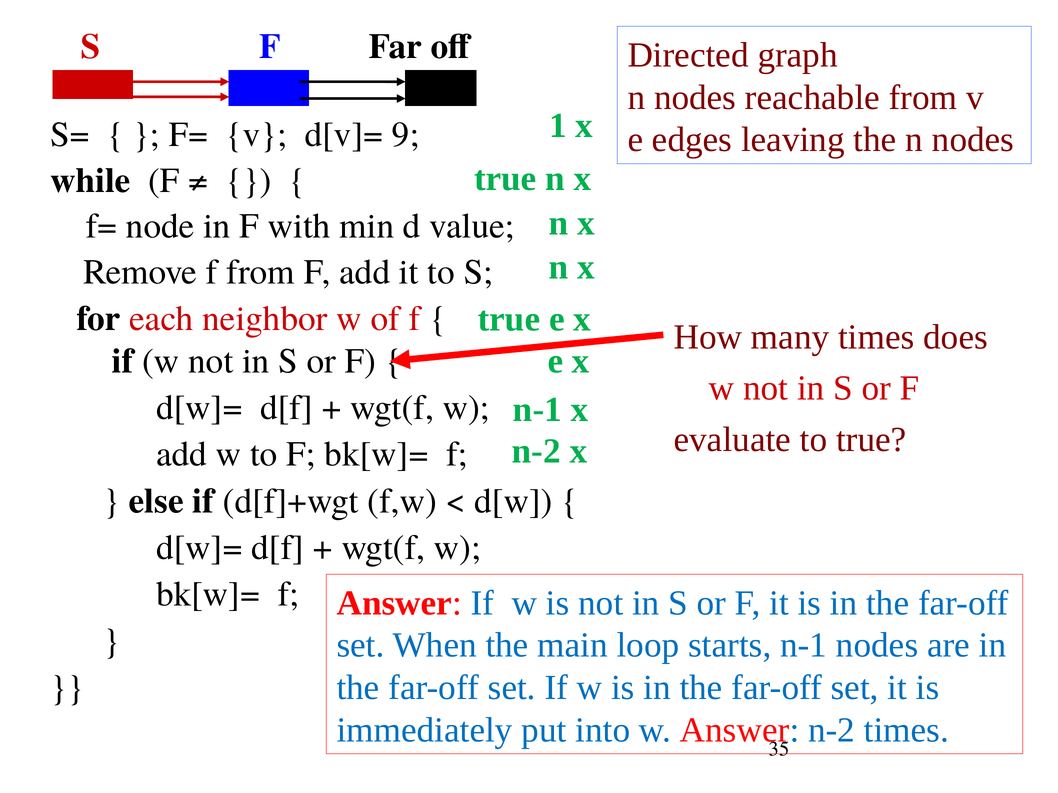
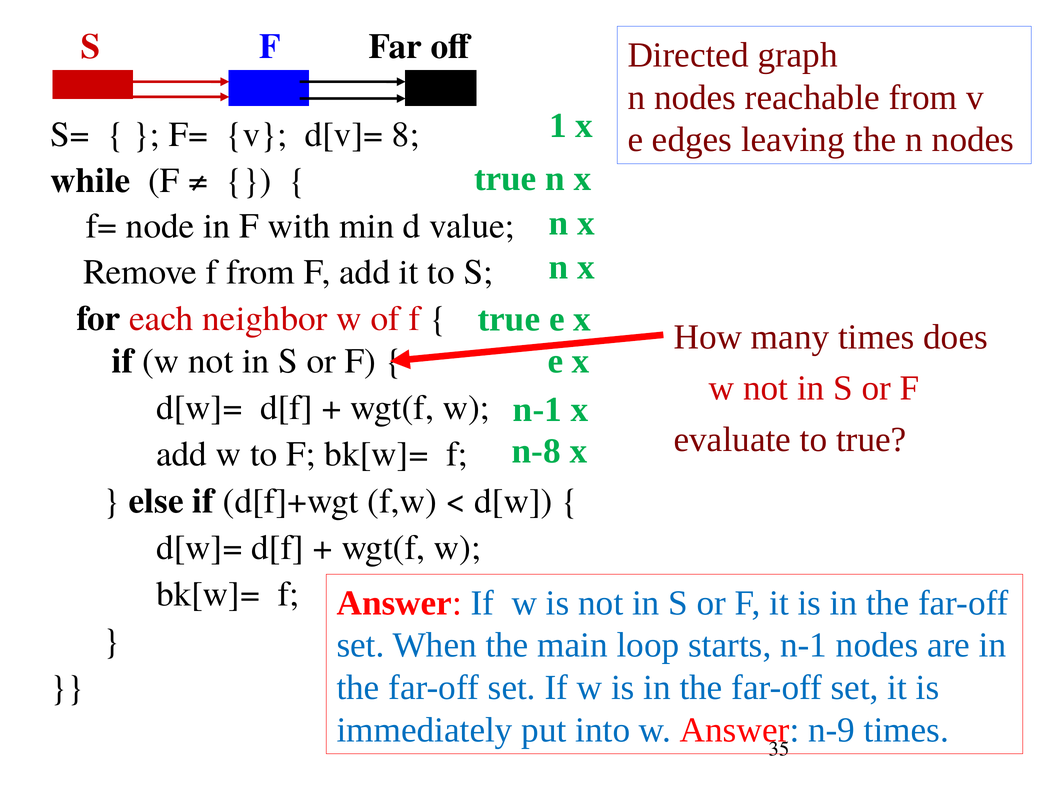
9: 9 -> 8
n-2 at (536, 452): n-2 -> n-8
n-2 at (832, 730): n-2 -> n-9
